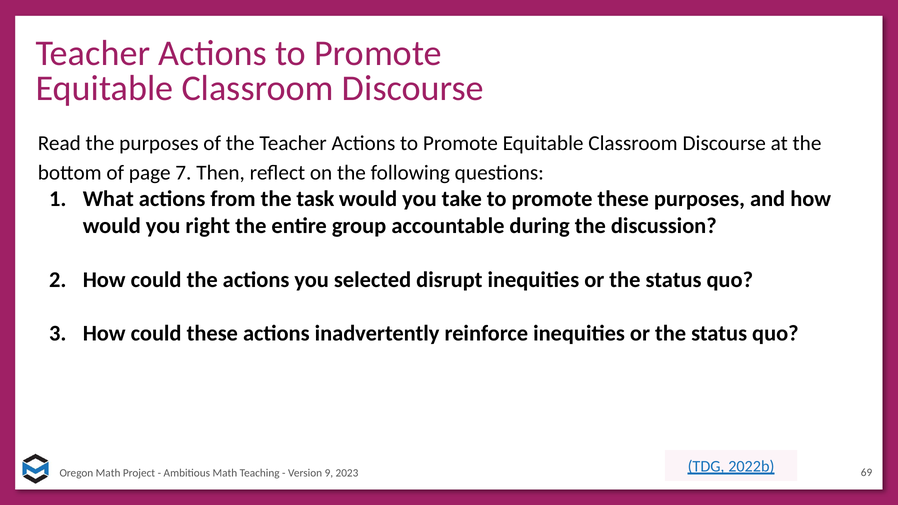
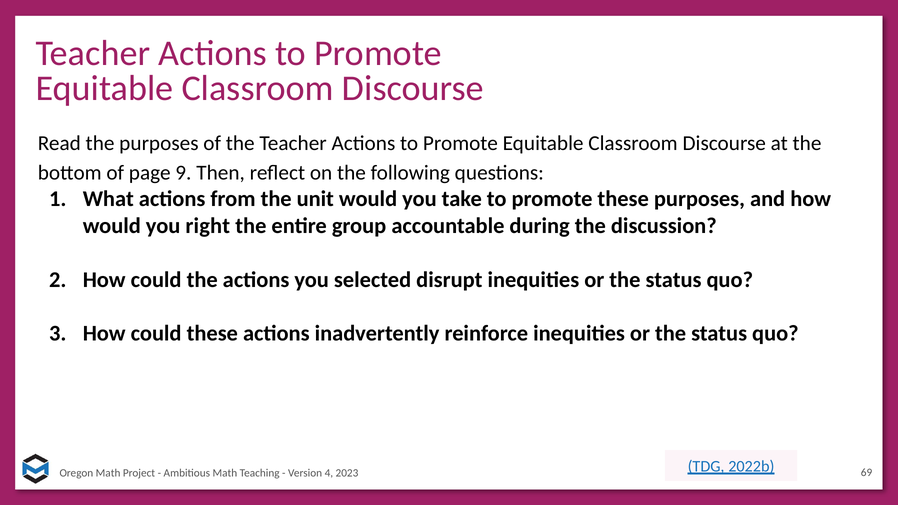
7: 7 -> 9
task: task -> unit
9: 9 -> 4
